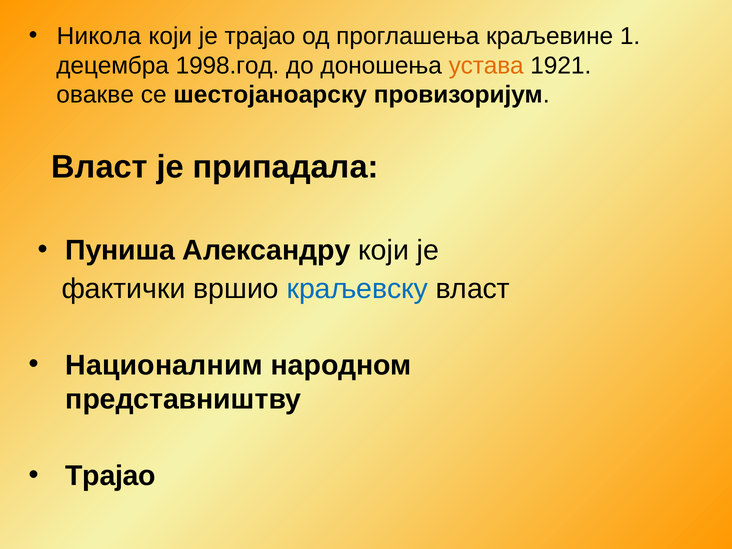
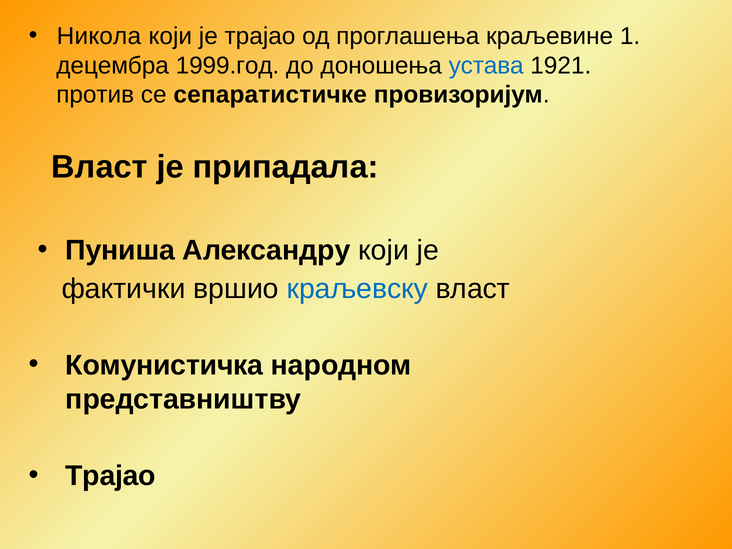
1998.год: 1998.год -> 1999.год
устава colour: orange -> blue
овакве: овакве -> против
шестојаноарску: шестојаноарску -> сепаратистичке
Националним: Националним -> Комунистичка
